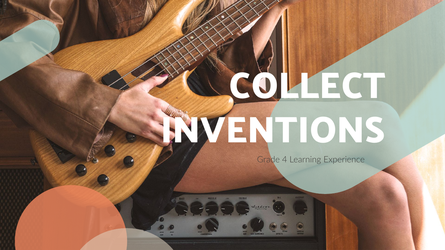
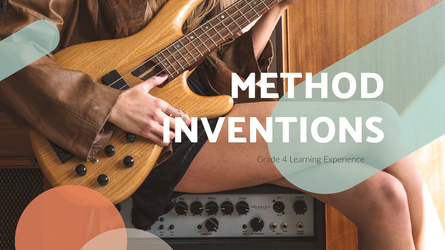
COLLECT: COLLECT -> METHOD
